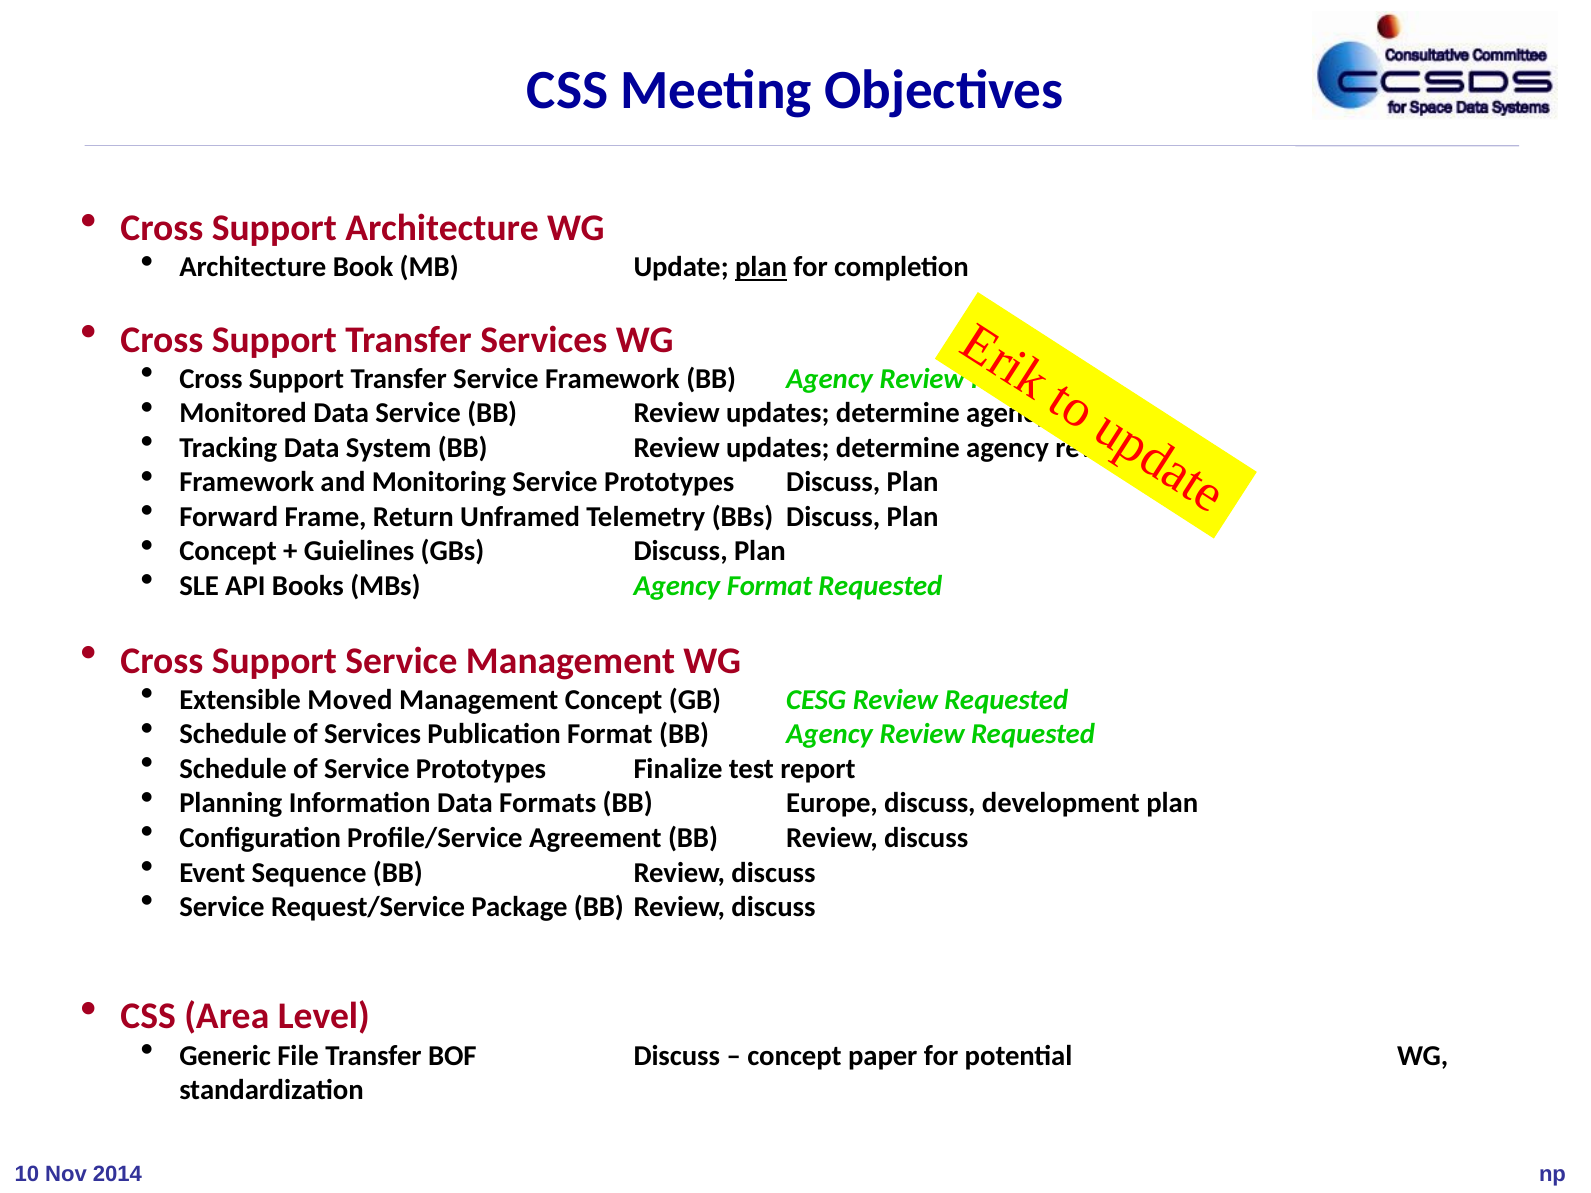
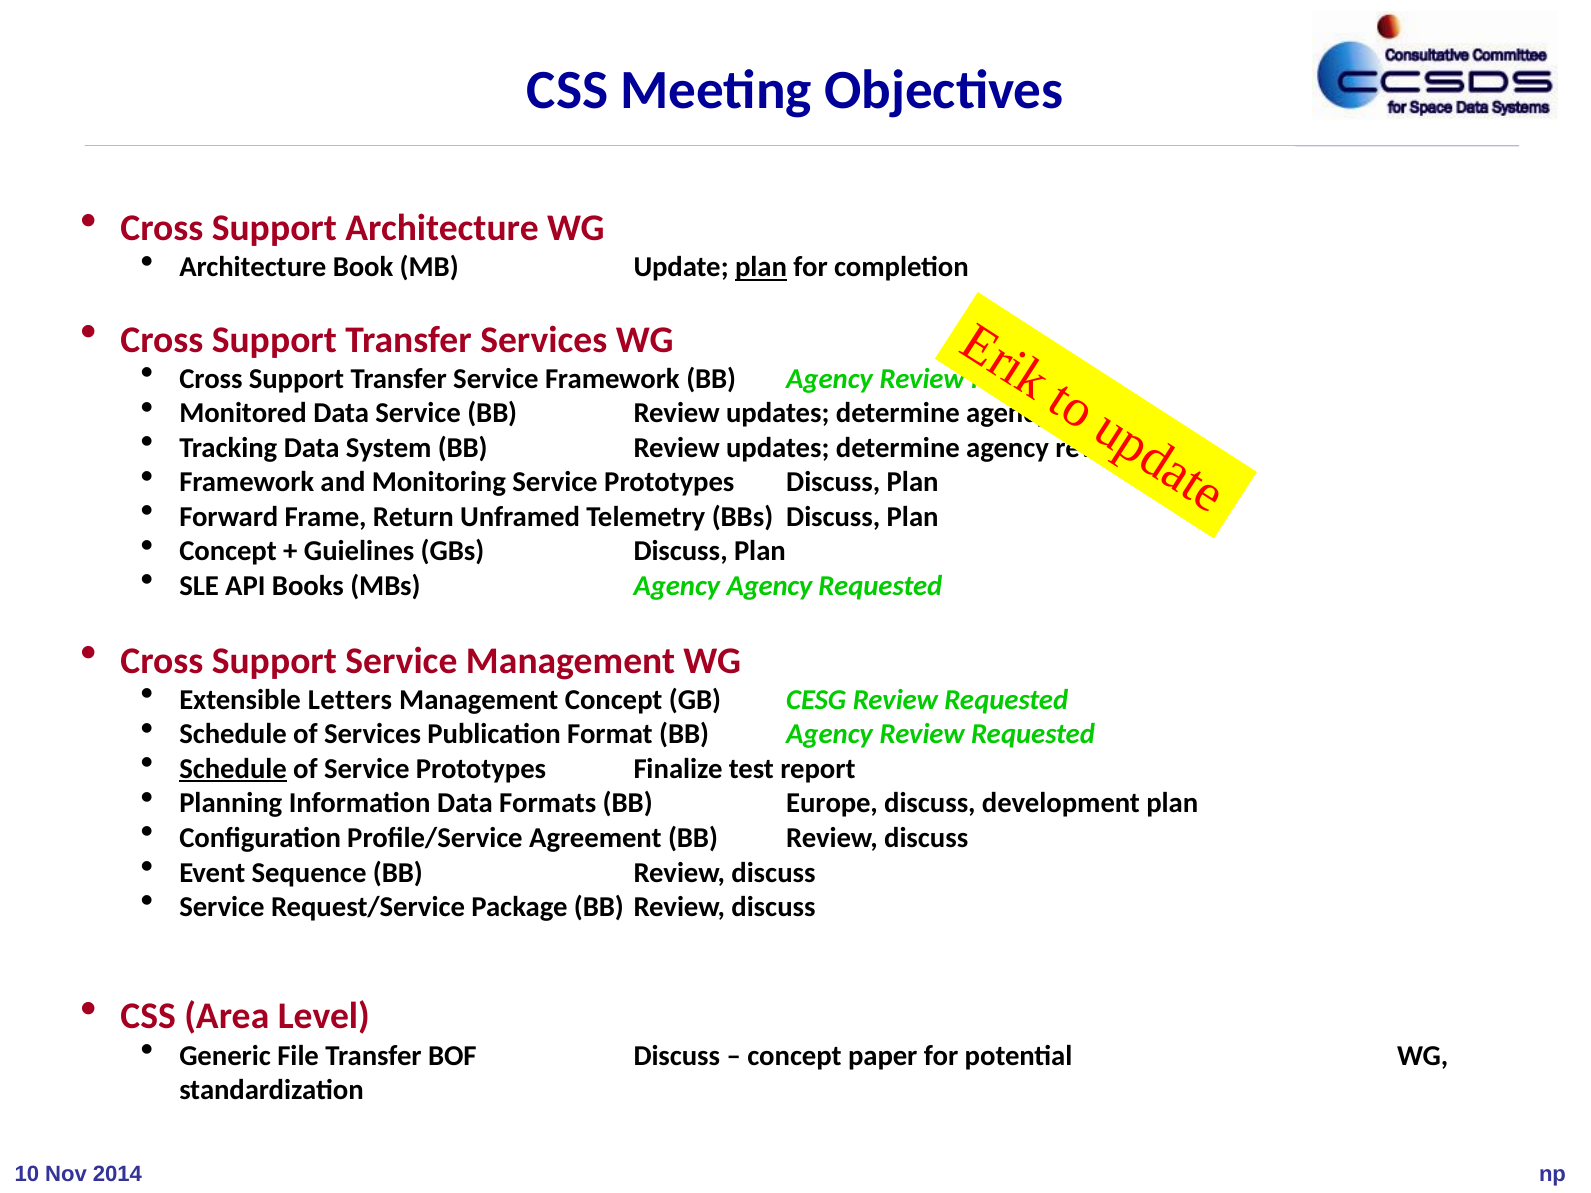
Agency Format: Format -> Agency
Moved: Moved -> Letters
Schedule at (233, 769) underline: none -> present
